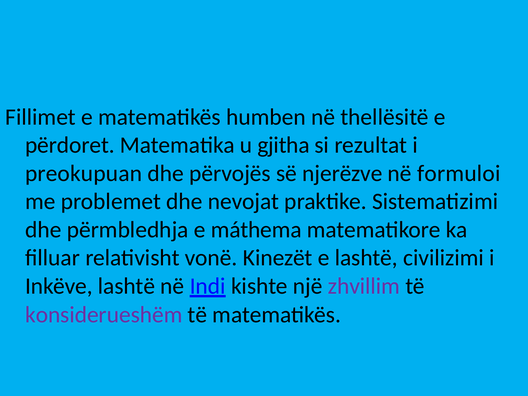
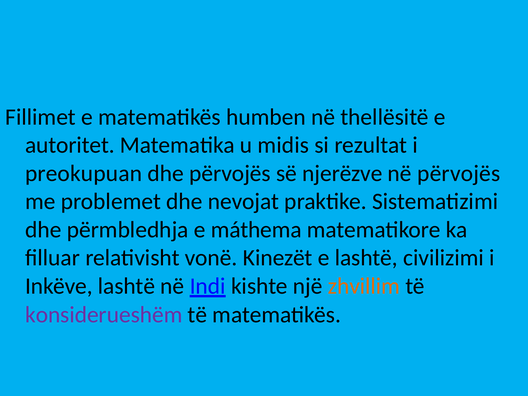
përdoret: përdoret -> autoritet
gjitha: gjitha -> midis
në formuloi: formuloi -> përvojës
zhvillim colour: purple -> orange
